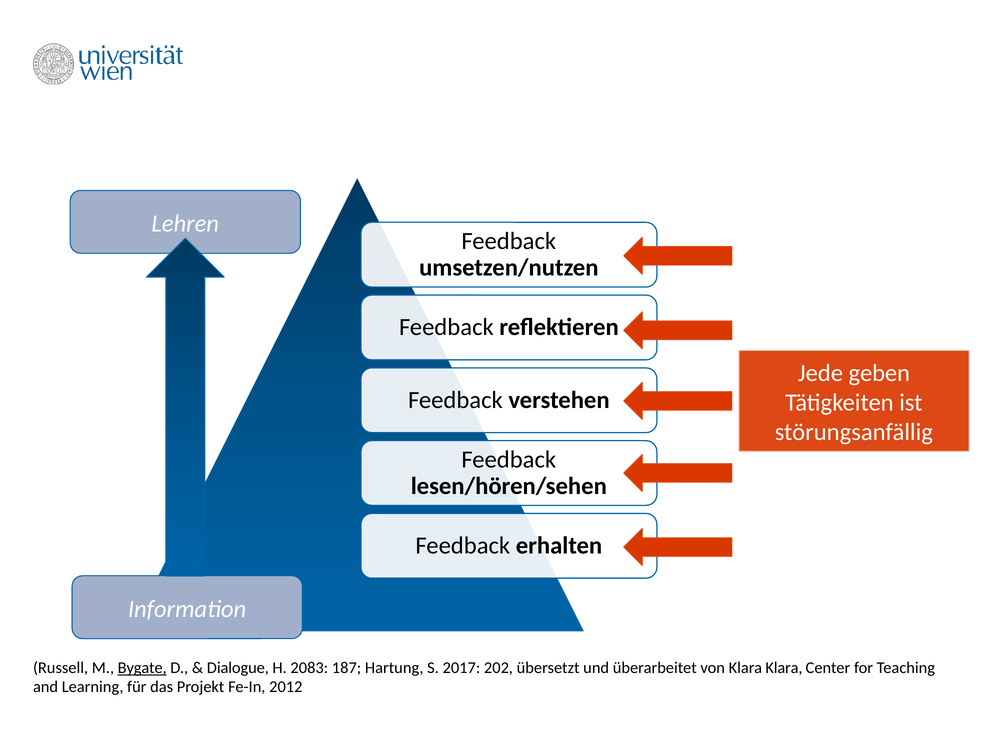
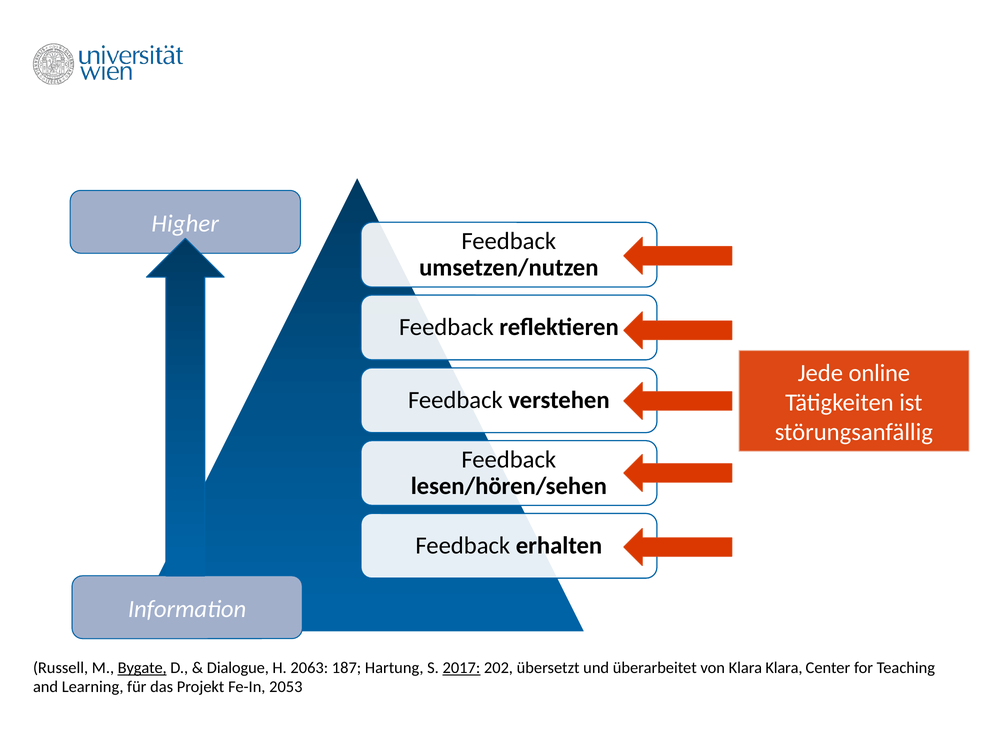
Lehren: Lehren -> Higher
geben: geben -> online
2083: 2083 -> 2063
2017 underline: none -> present
2012: 2012 -> 2053
